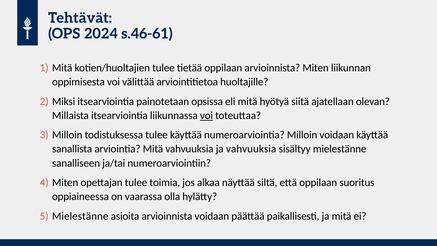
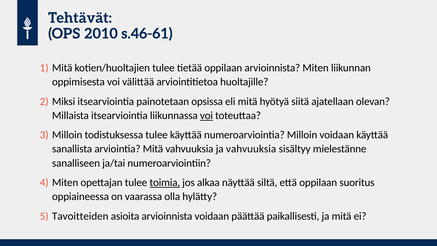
2024: 2024 -> 2010
toimia underline: none -> present
Mielestänne at (80, 216): Mielestänne -> Tavoitteiden
